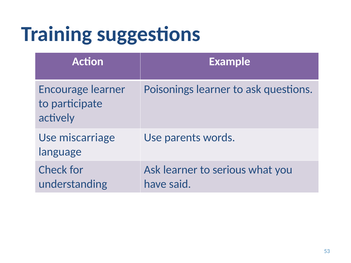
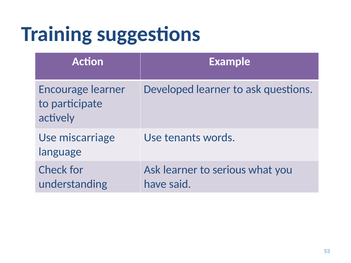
Poisonings: Poisonings -> Developed
parents: parents -> tenants
